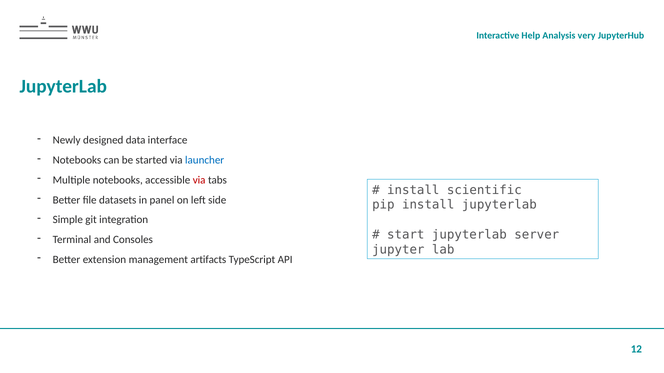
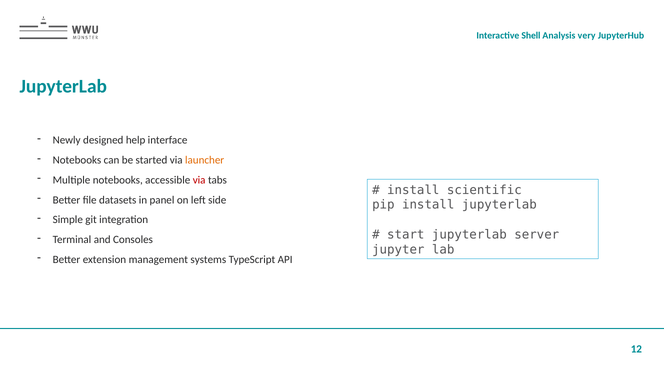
Help: Help -> Shell
data: data -> help
launcher colour: blue -> orange
artifacts: artifacts -> systems
